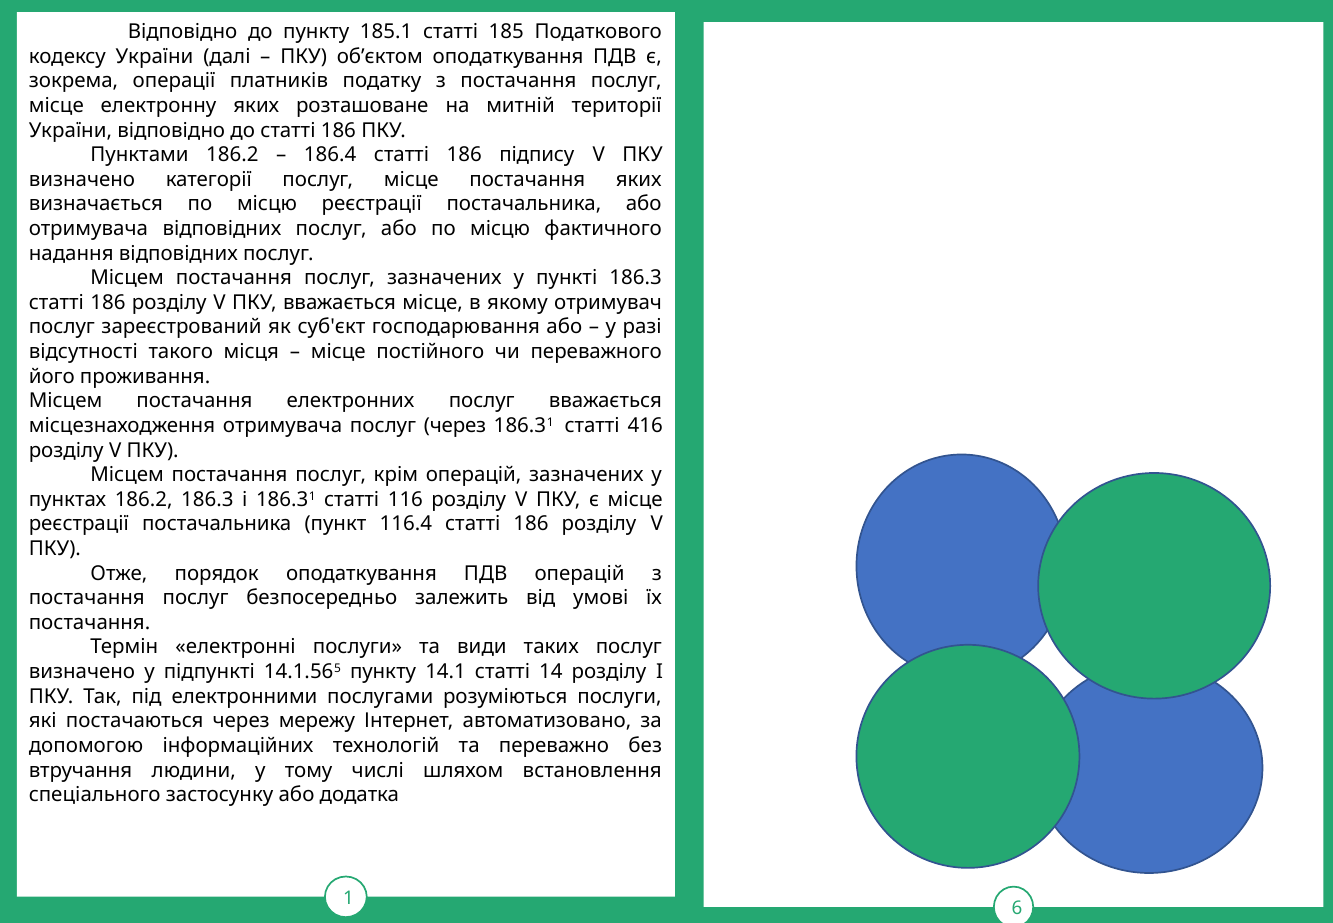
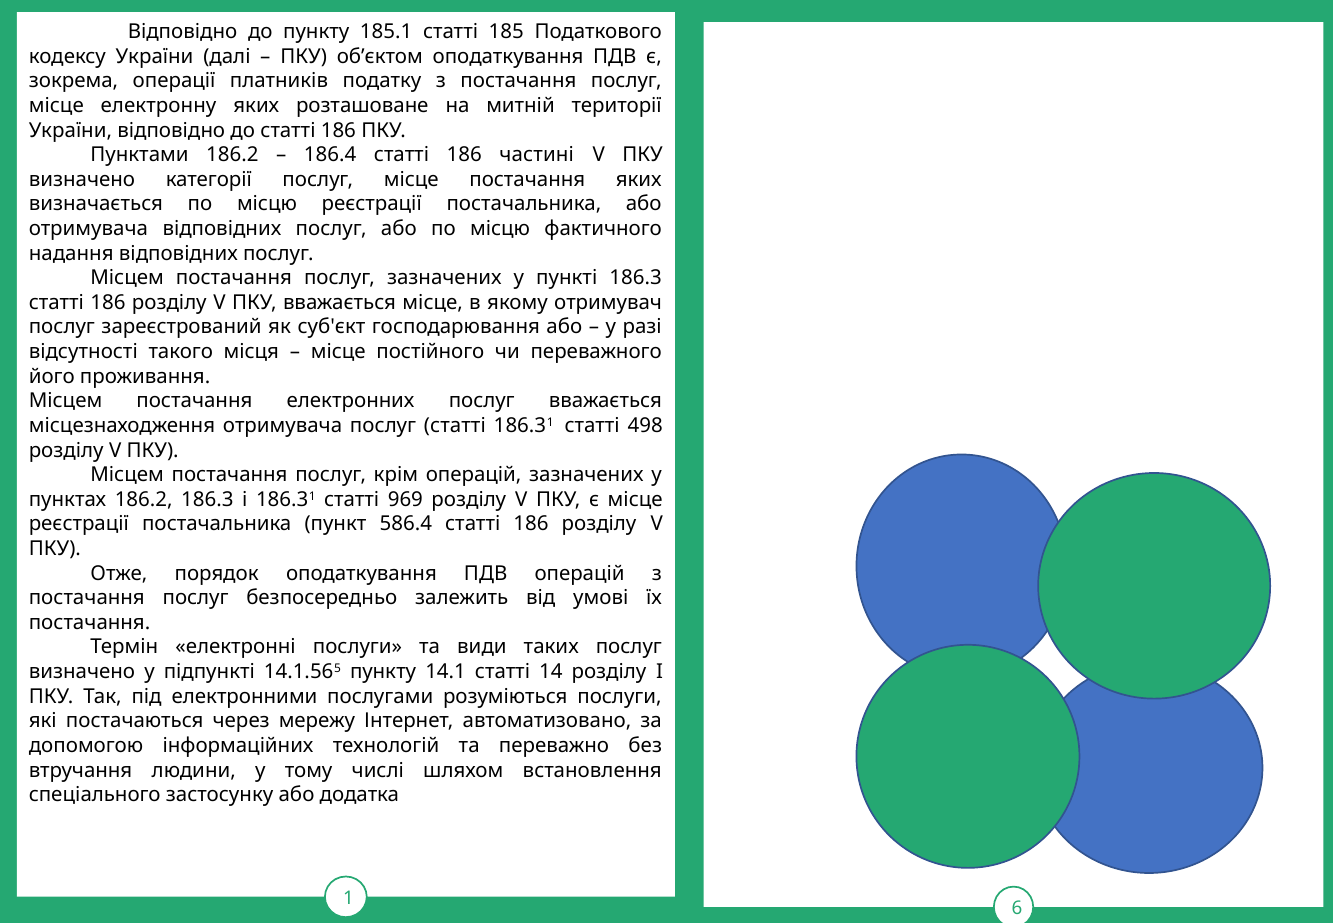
підпису: підпису -> частині
послуг через: через -> статті
416: 416 -> 498
116: 116 -> 969
116.4: 116.4 -> 586.4
